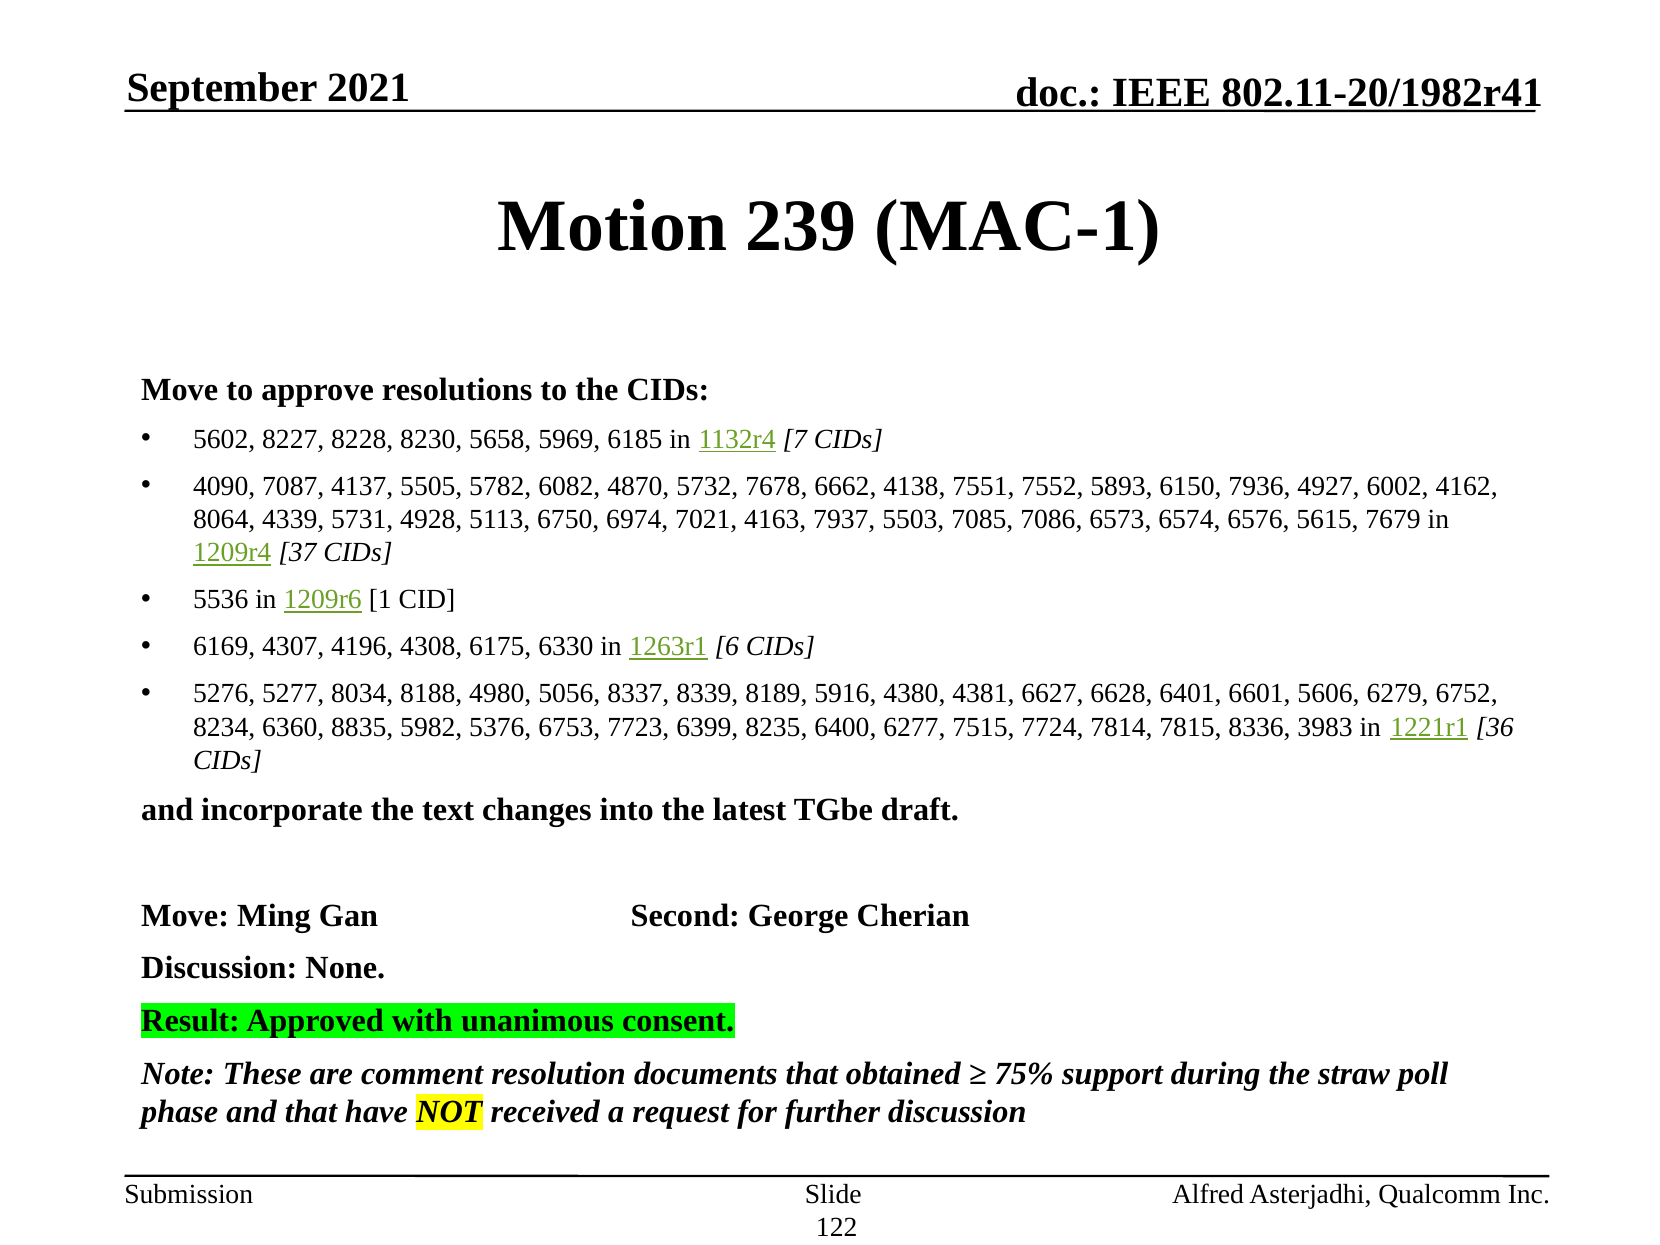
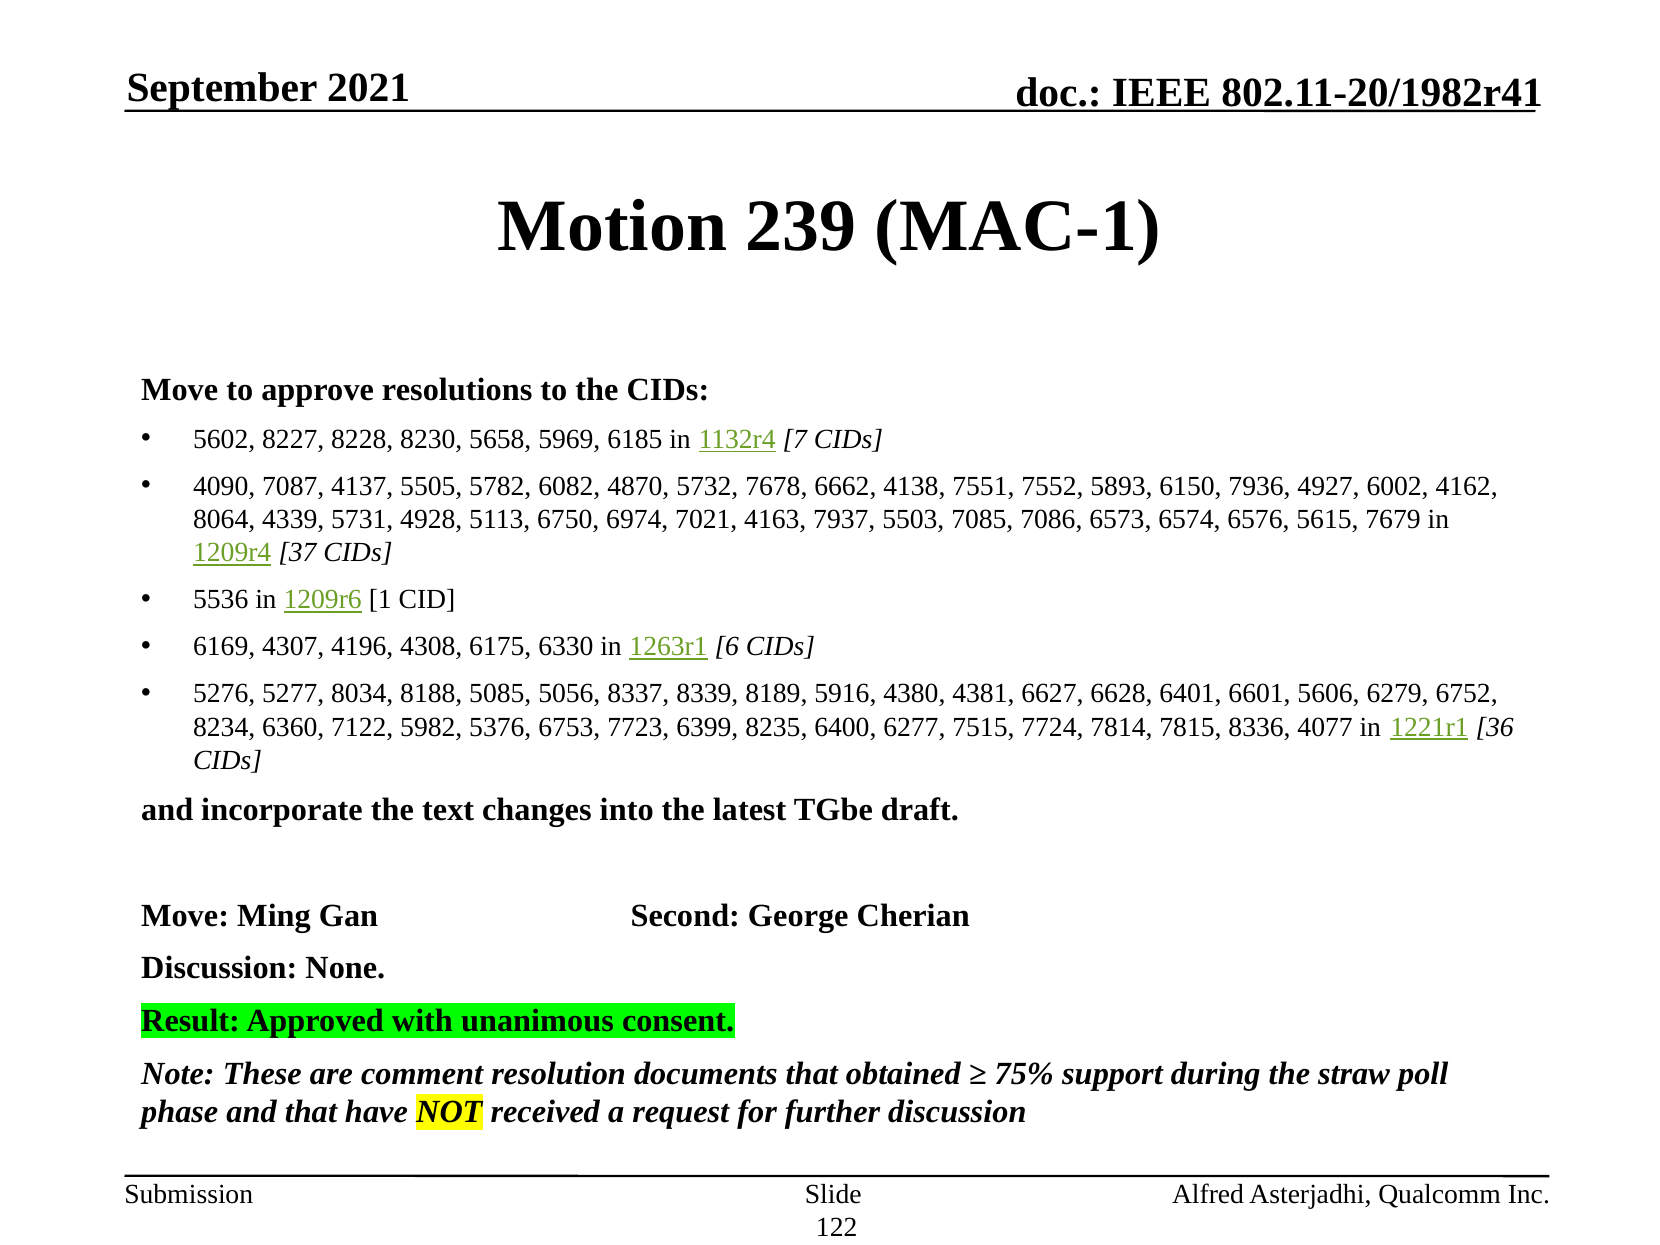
4980: 4980 -> 5085
8835: 8835 -> 7122
3983: 3983 -> 4077
